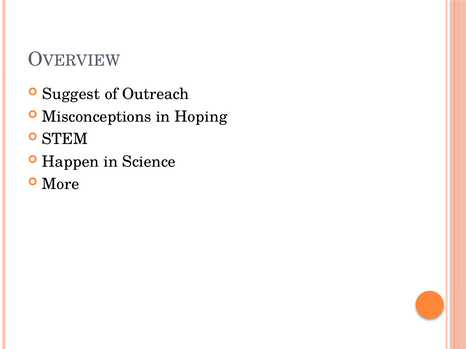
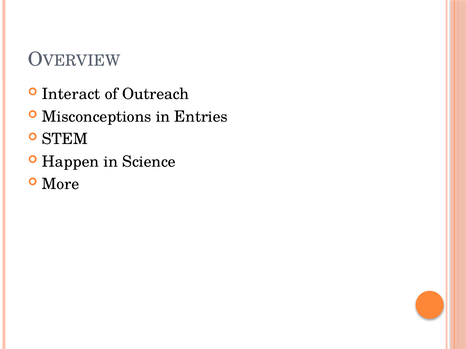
Suggest: Suggest -> Interact
Hoping: Hoping -> Entries
